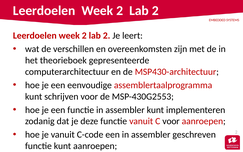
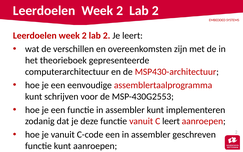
C voor: voor -> leert
